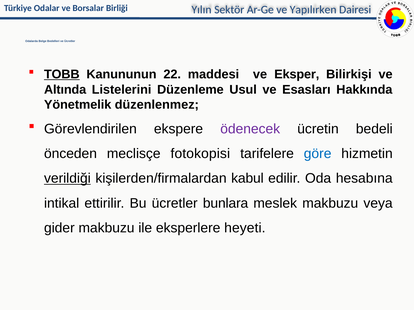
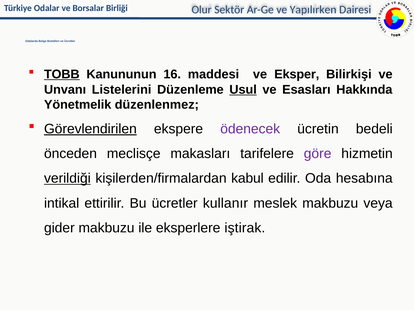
Yılın: Yılın -> Olur
22: 22 -> 16
Altında: Altında -> Unvanı
Usul underline: none -> present
Görevlendirilen underline: none -> present
fotokopisi: fotokopisi -> makasları
göre colour: blue -> purple
bunlara: bunlara -> kullanır
heyeti: heyeti -> iştirak
